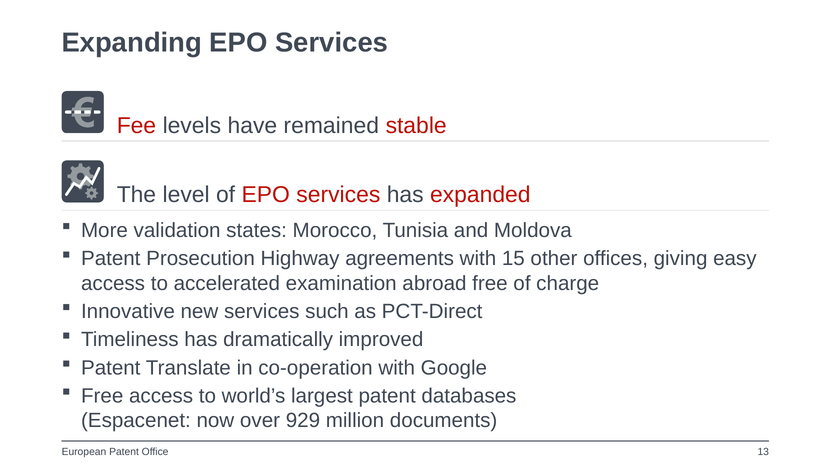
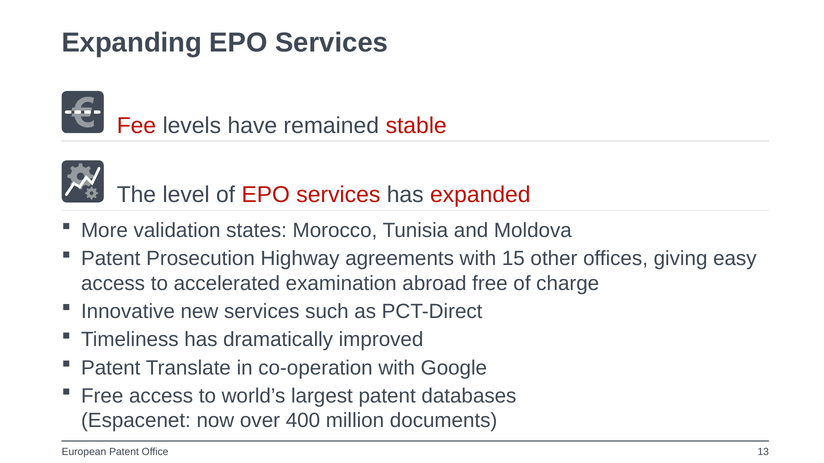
929: 929 -> 400
